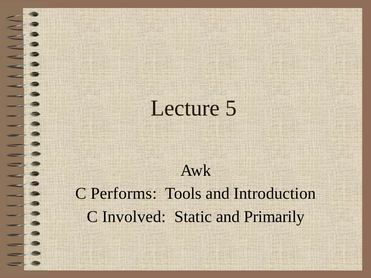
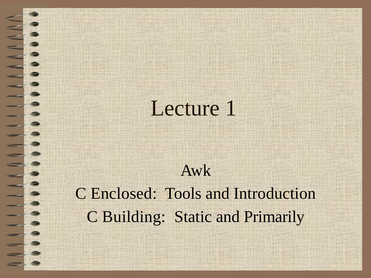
5: 5 -> 1
Performs: Performs -> Enclosed
Involved: Involved -> Building
